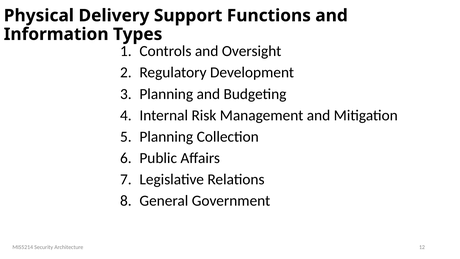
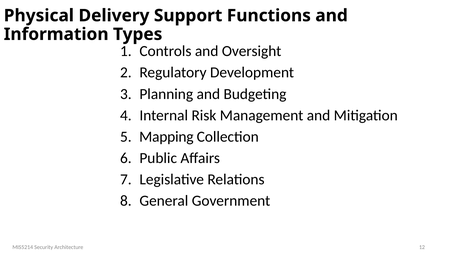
Planning at (166, 137): Planning -> Mapping
